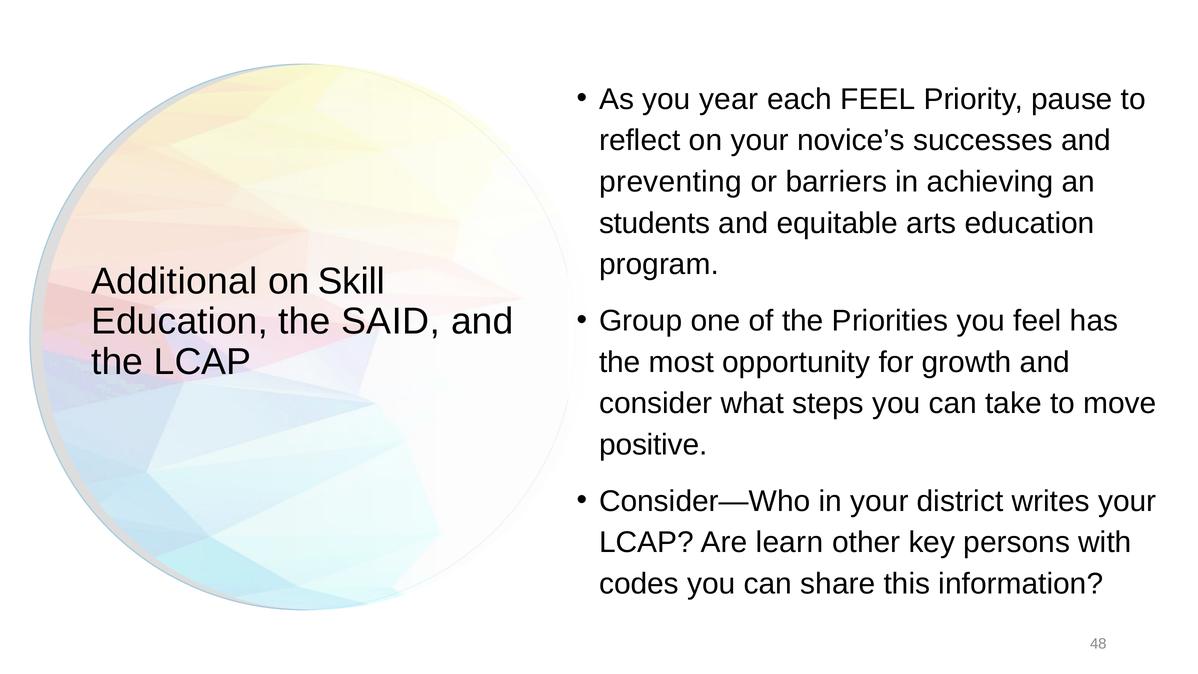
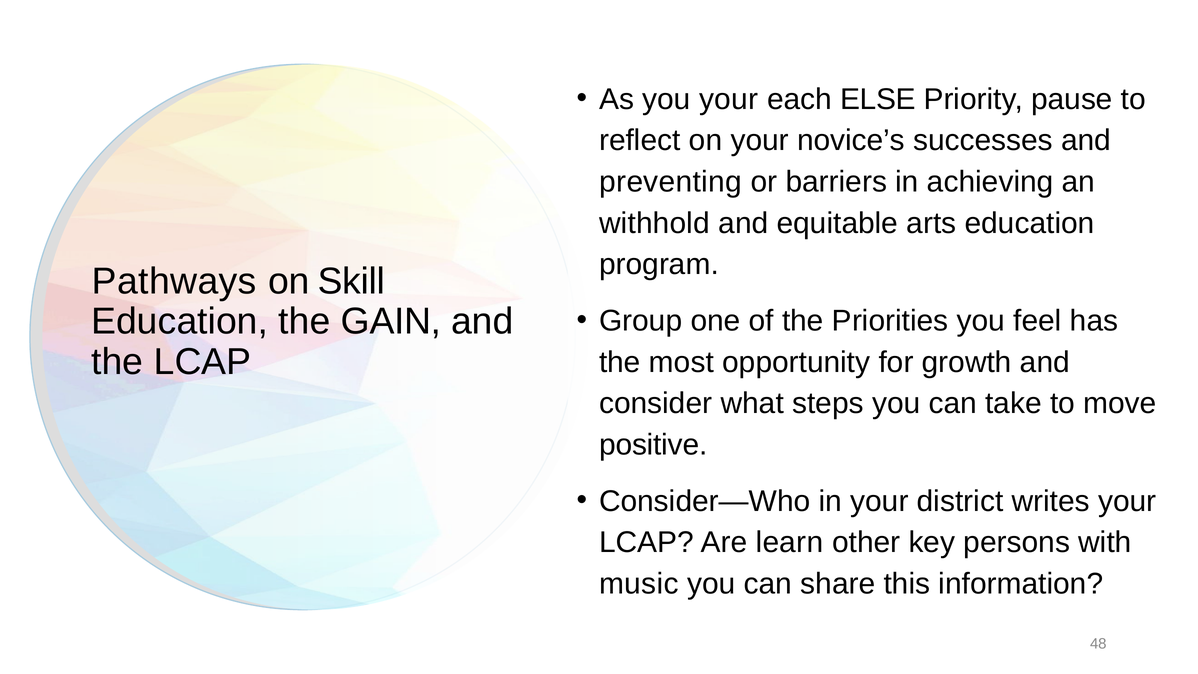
you year: year -> your
each FEEL: FEEL -> ELSE
students: students -> withhold
Additional: Additional -> Pathways
SAID: SAID -> GAIN
codes: codes -> music
